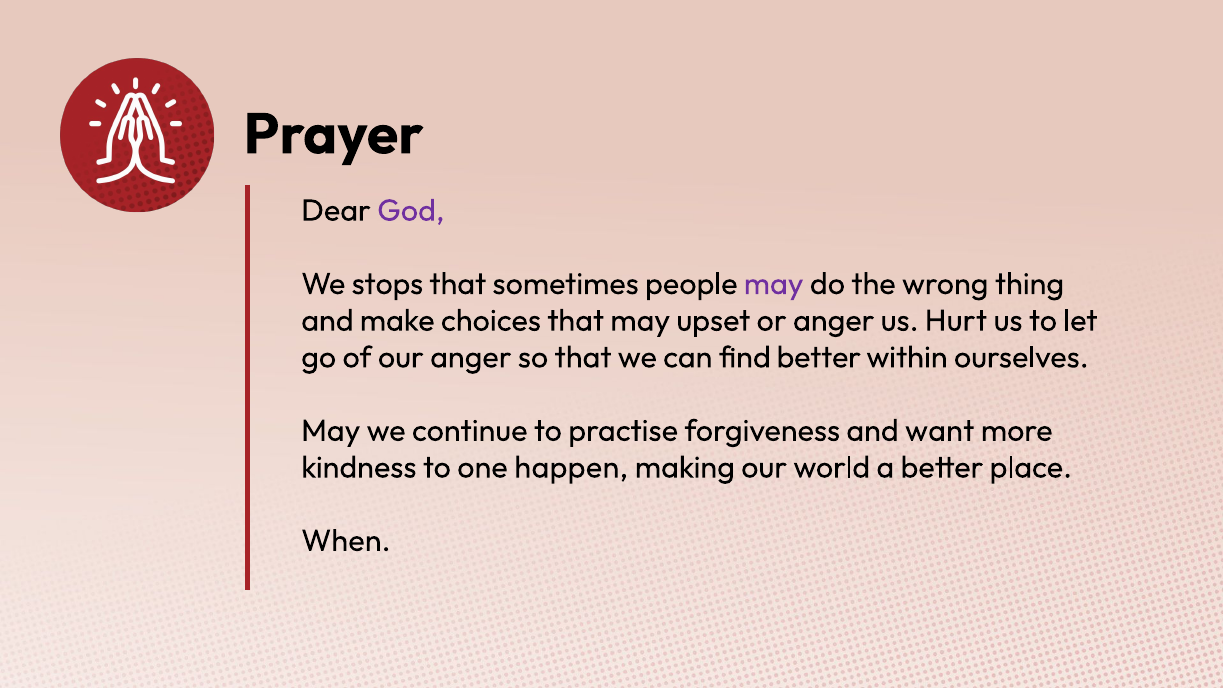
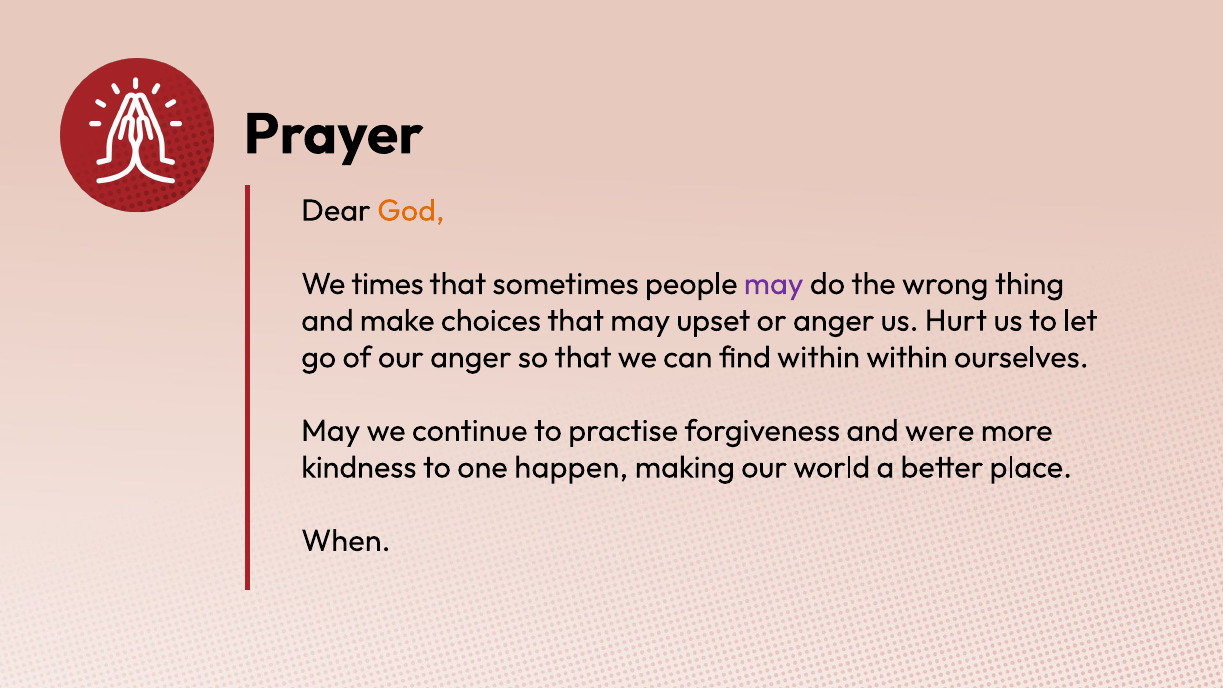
God colour: purple -> orange
stops: stops -> times
find better: better -> within
want: want -> were
